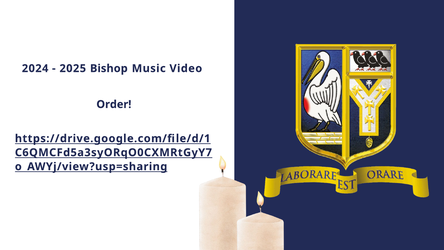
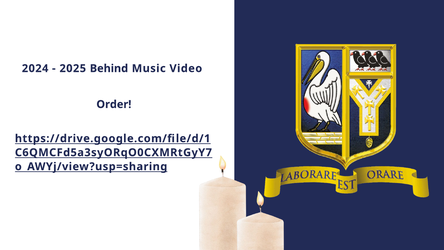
Bishop: Bishop -> Behind
